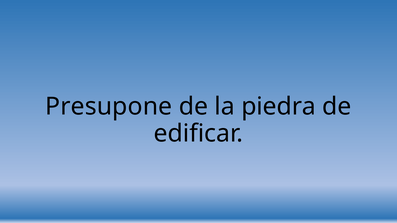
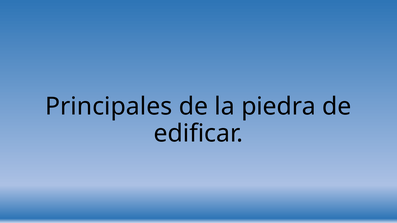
Presupone: Presupone -> Principales
